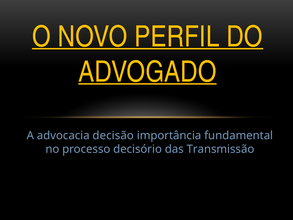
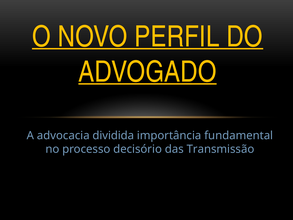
decisão: decisão -> dividida
